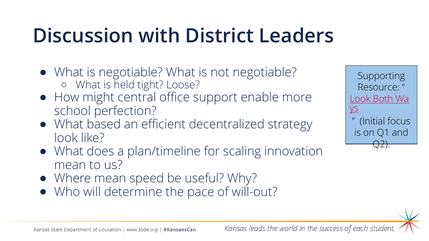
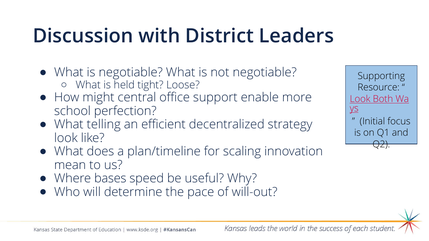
based: based -> telling
Where mean: mean -> bases
